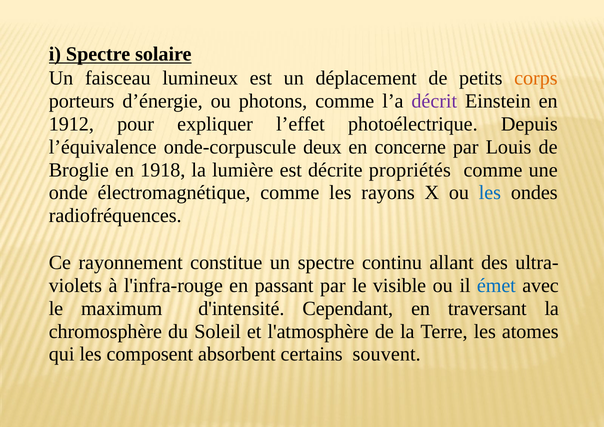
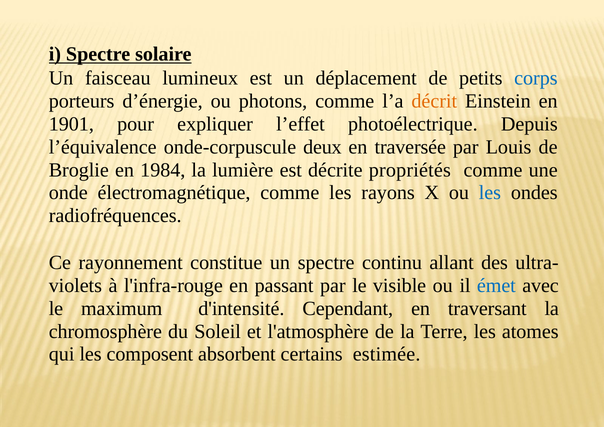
corps colour: orange -> blue
décrit colour: purple -> orange
1912: 1912 -> 1901
concerne: concerne -> traversée
1918: 1918 -> 1984
souvent: souvent -> estimée
